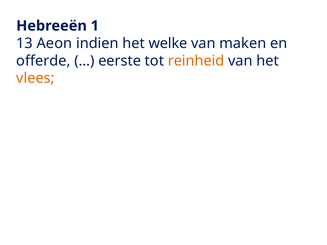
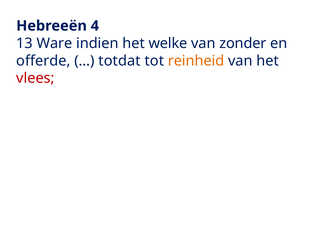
1: 1 -> 4
Aeon: Aeon -> Ware
maken: maken -> zonder
eerste: eerste -> totdat
vlees colour: orange -> red
